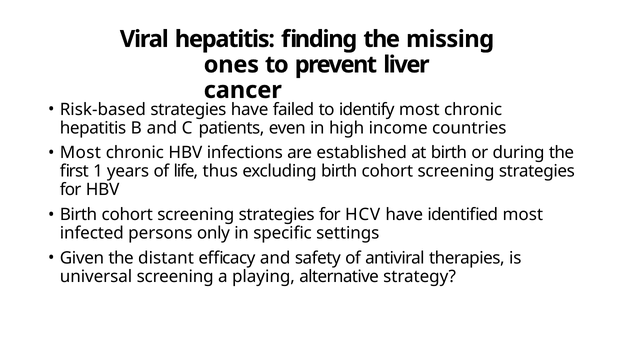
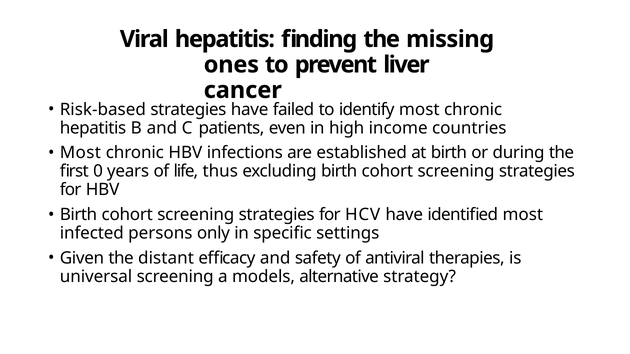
1: 1 -> 0
playing: playing -> models
